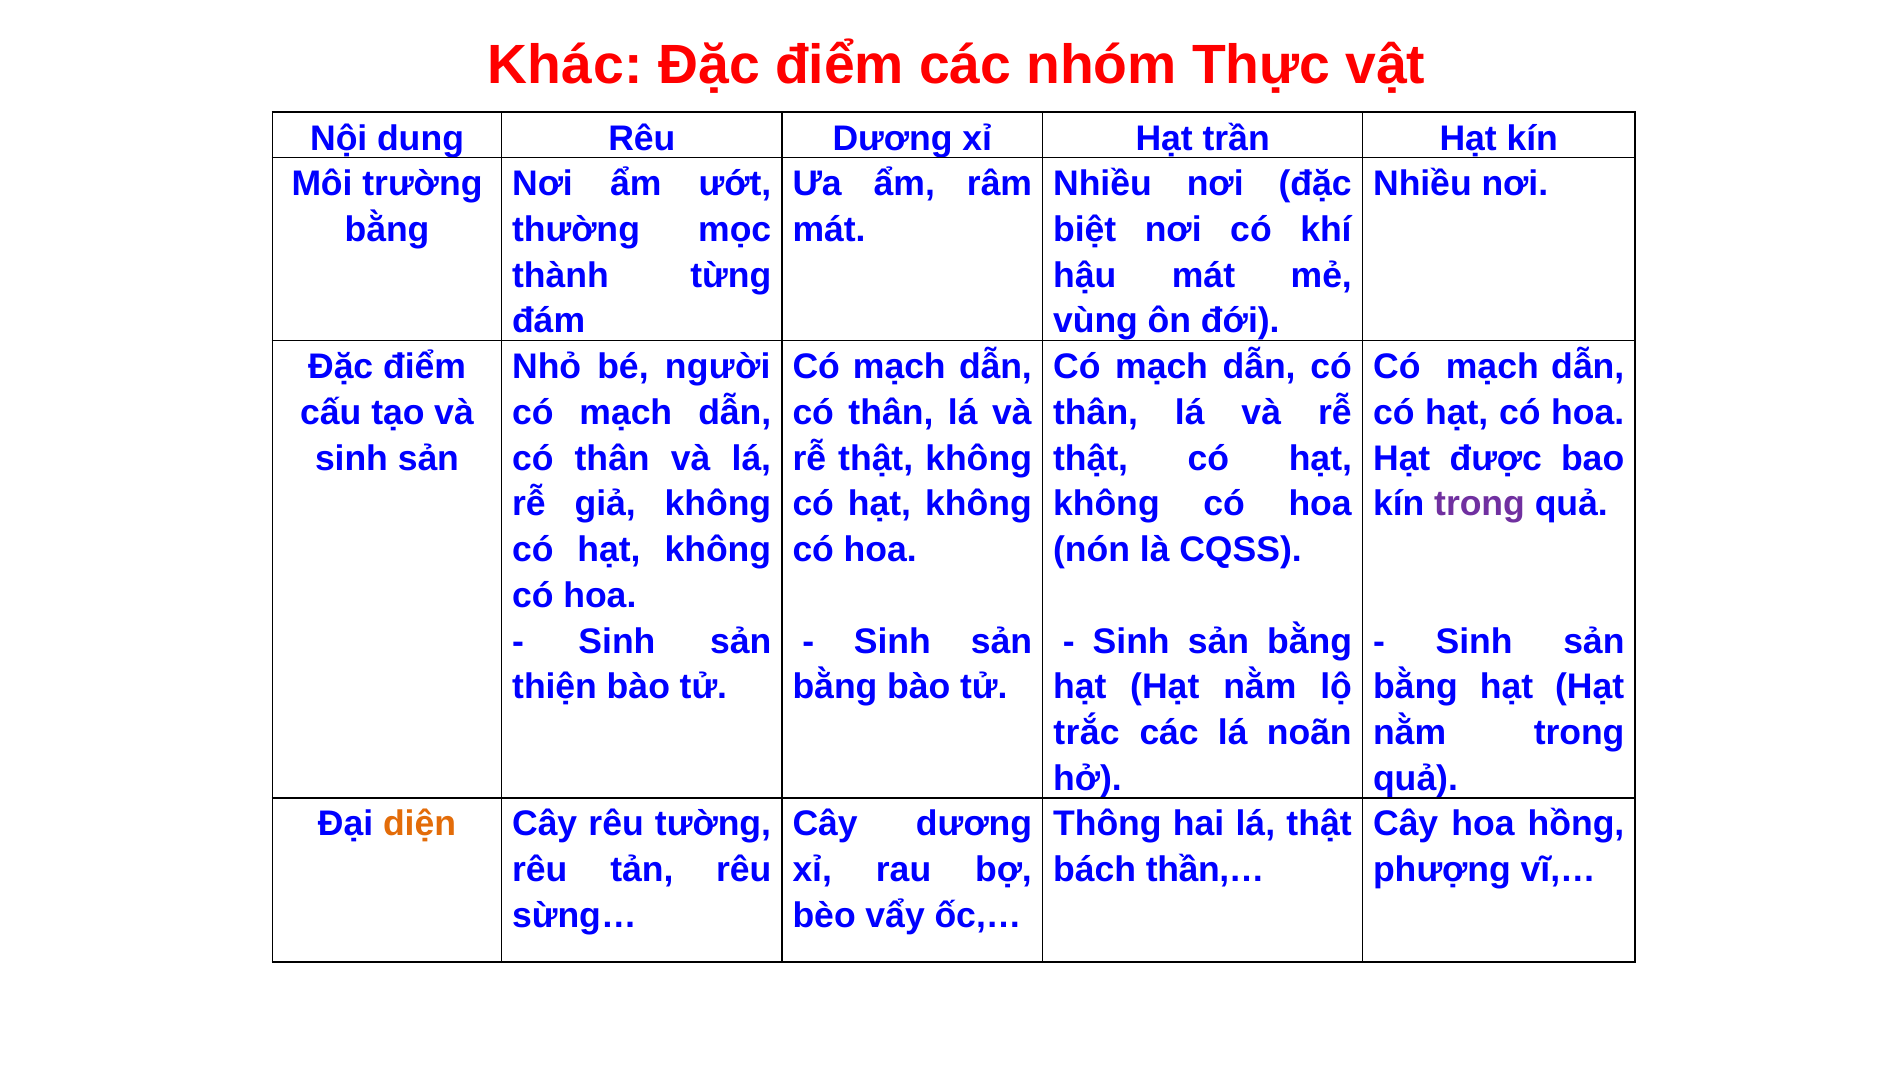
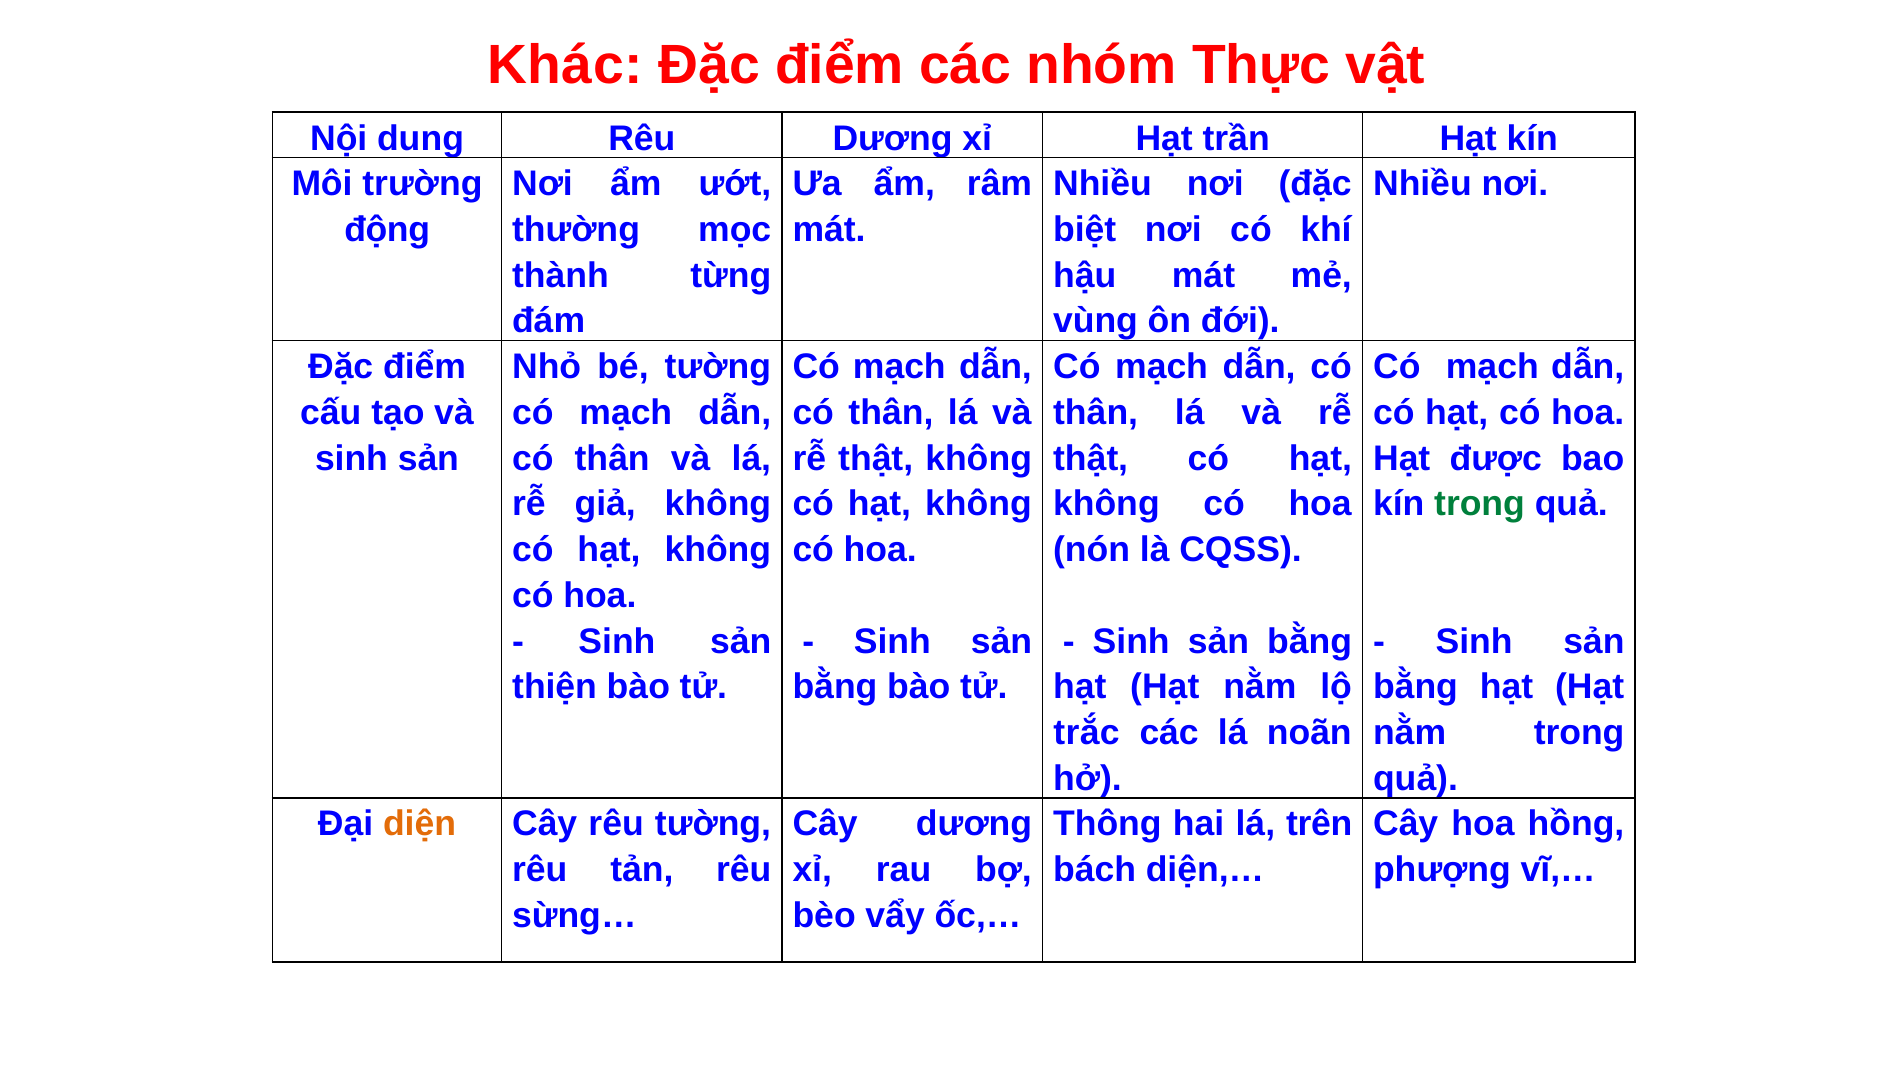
bằng at (387, 230): bằng -> động
bé người: người -> tường
trong at (1480, 504) colour: purple -> green
lá thật: thật -> trên
thần,…: thần,… -> diện,…
